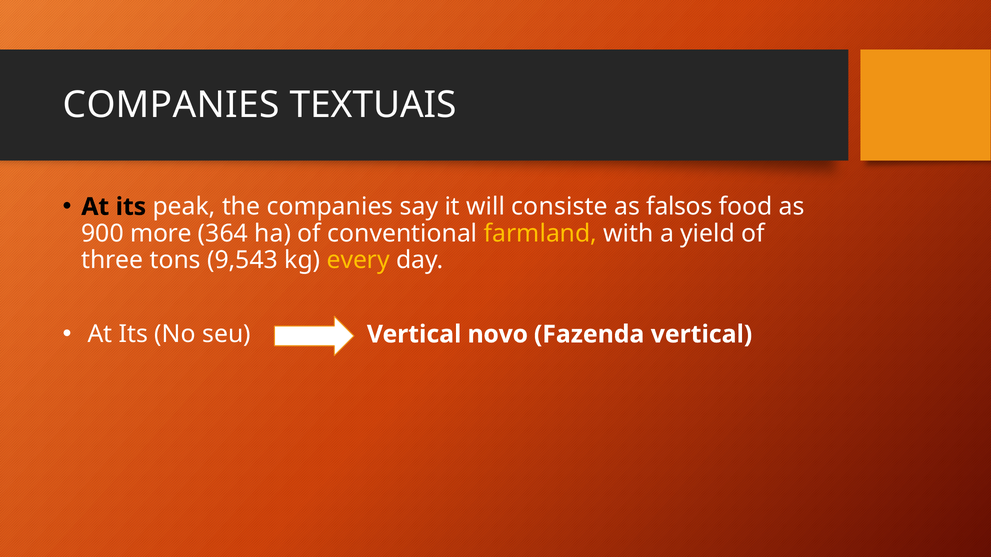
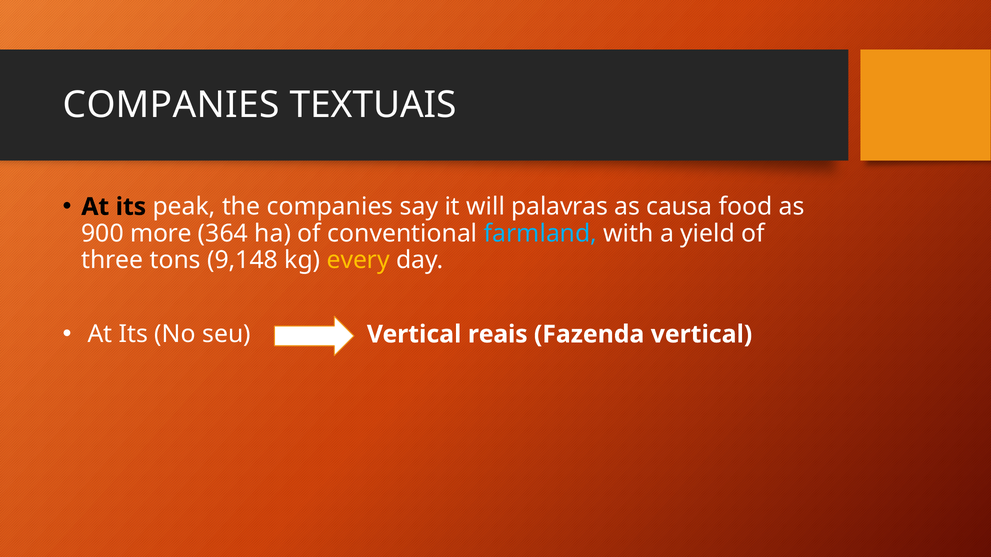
consiste: consiste -> palavras
falsos: falsos -> causa
farmland colour: yellow -> light blue
9,543: 9,543 -> 9,148
novo: novo -> reais
